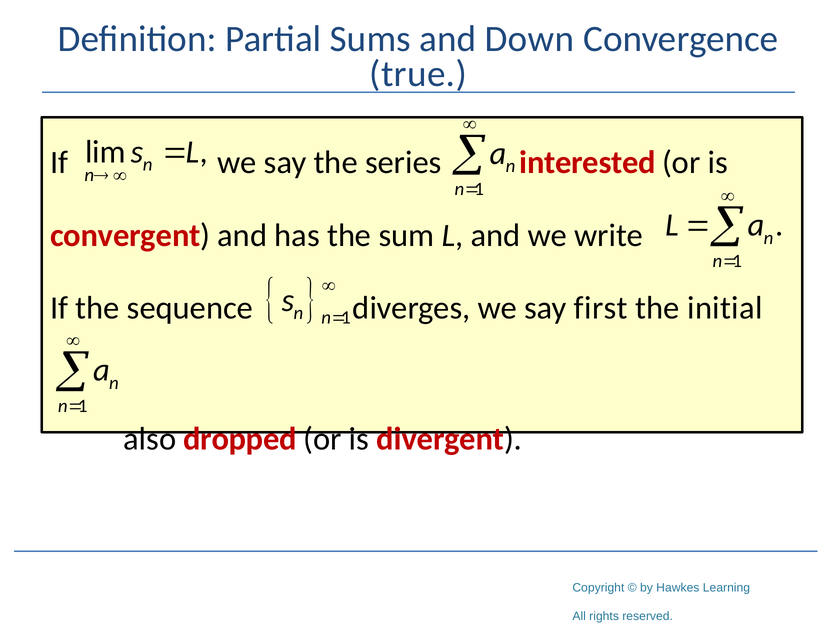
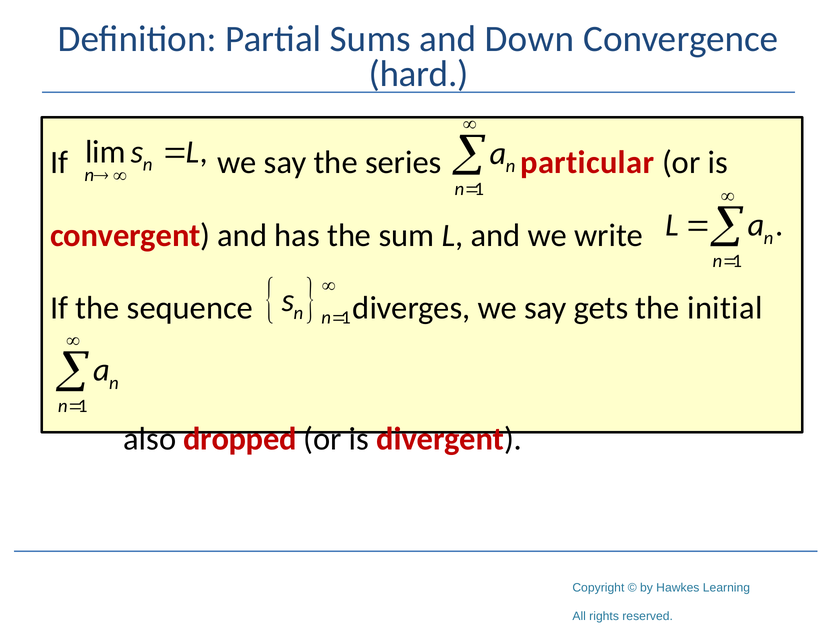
true: true -> hard
interested: interested -> particular
first: first -> gets
